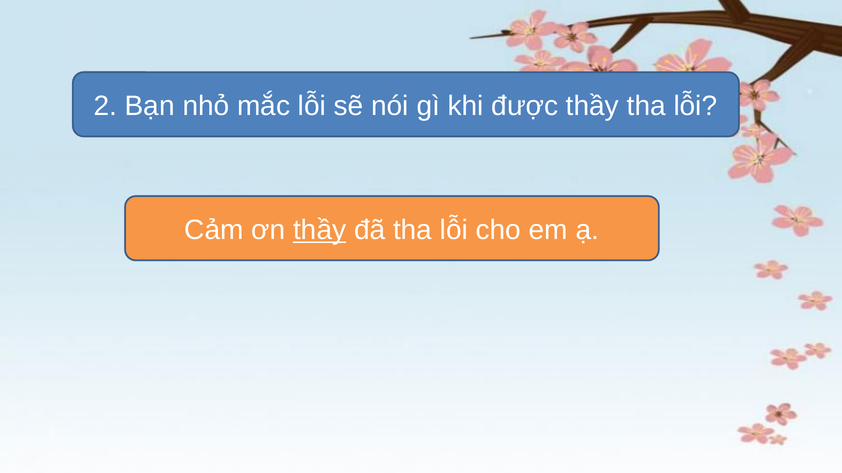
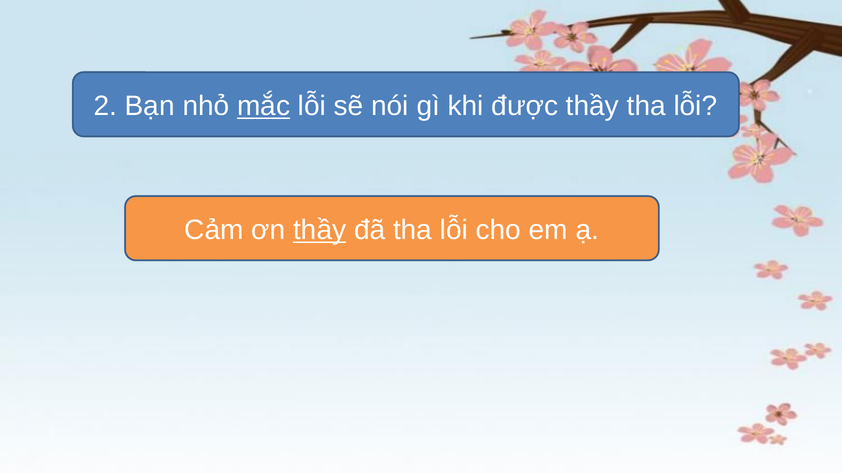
mắc underline: none -> present
